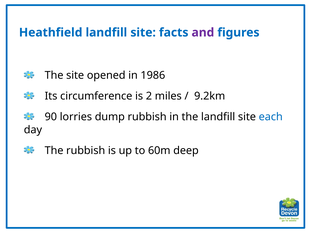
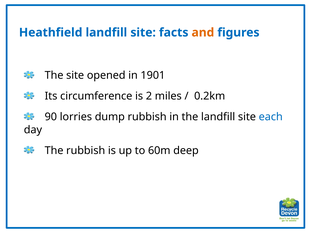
and colour: purple -> orange
1986: 1986 -> 1901
9.2km: 9.2km -> 0.2km
